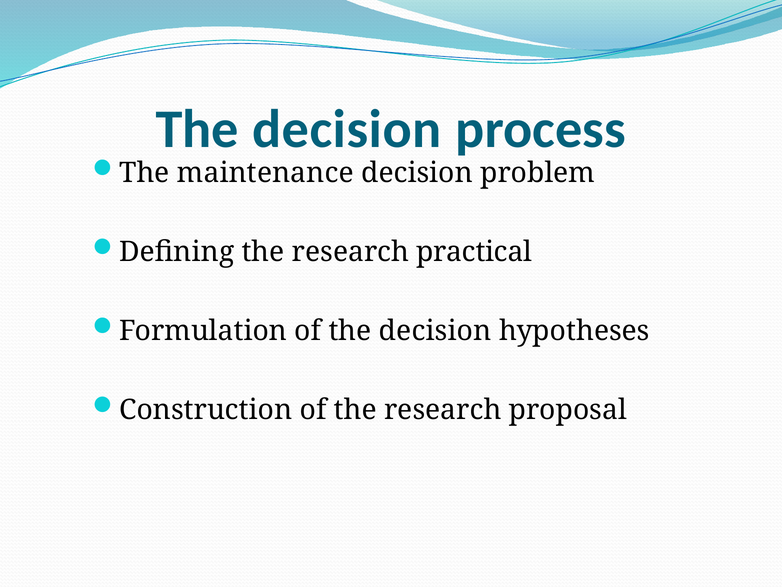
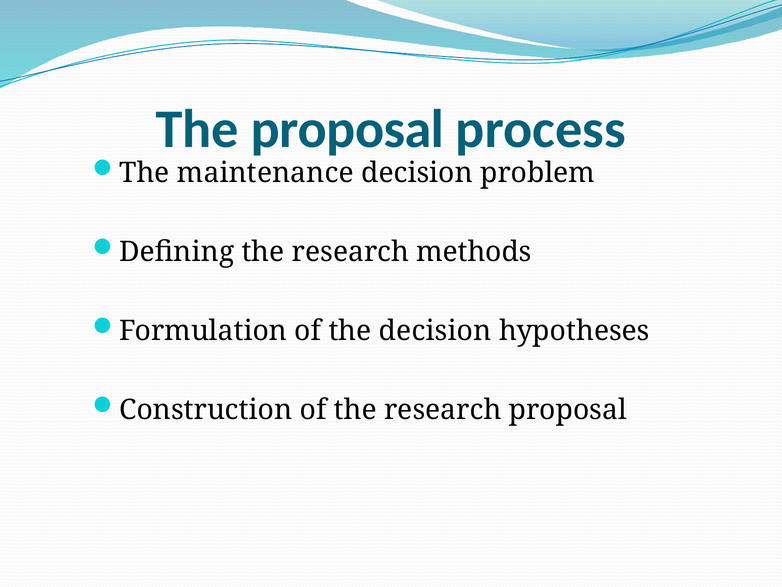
decision at (347, 129): decision -> proposal
practical: practical -> methods
